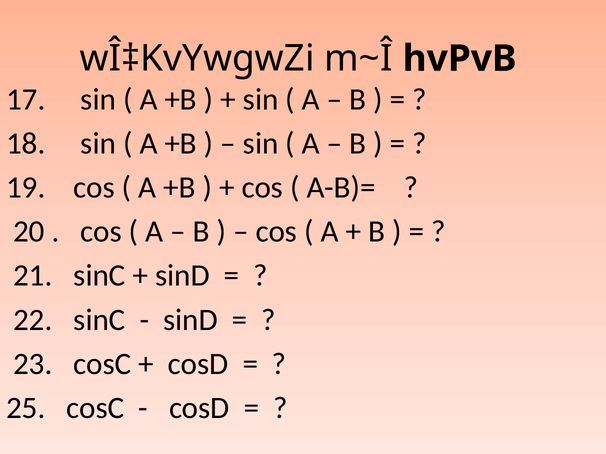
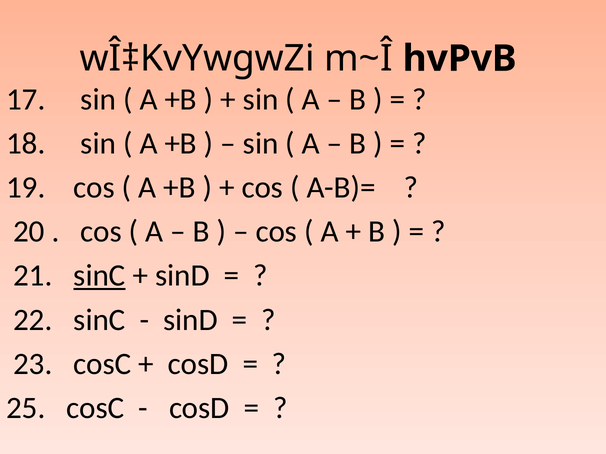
sinC at (99, 276) underline: none -> present
